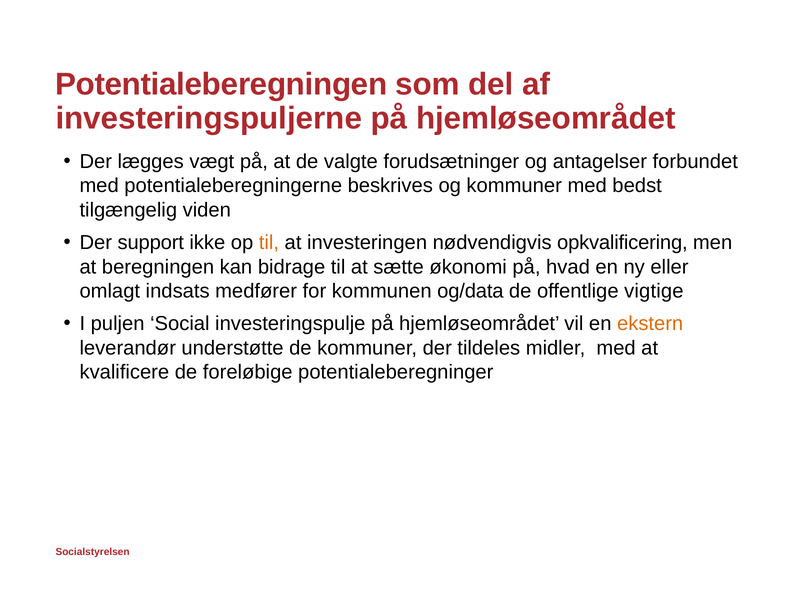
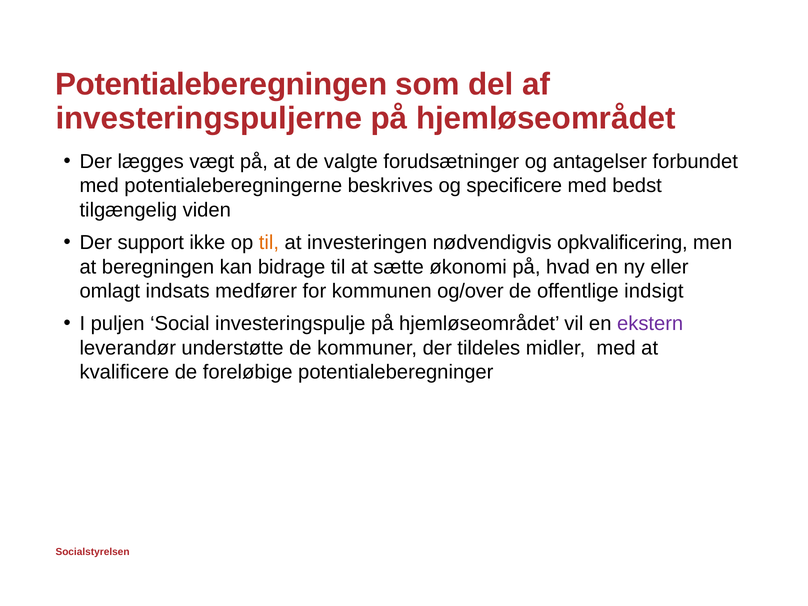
og kommuner: kommuner -> specificere
og/data: og/data -> og/over
vigtige: vigtige -> indsigt
ekstern colour: orange -> purple
